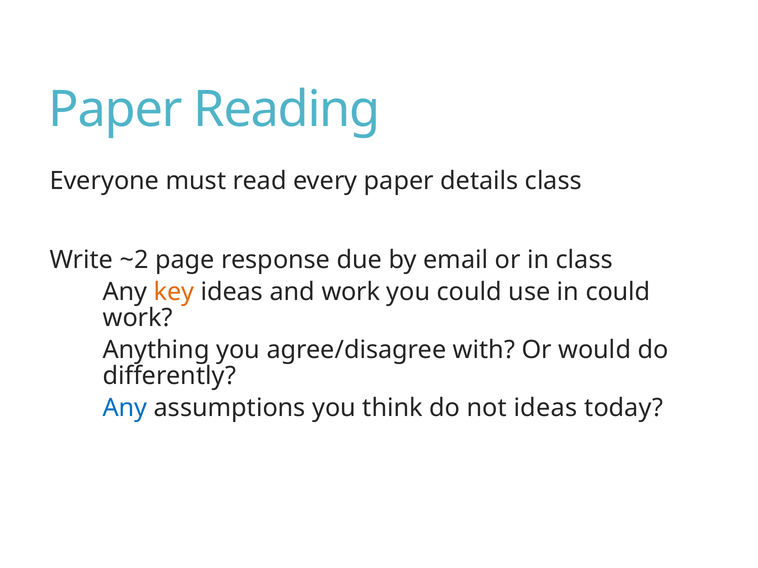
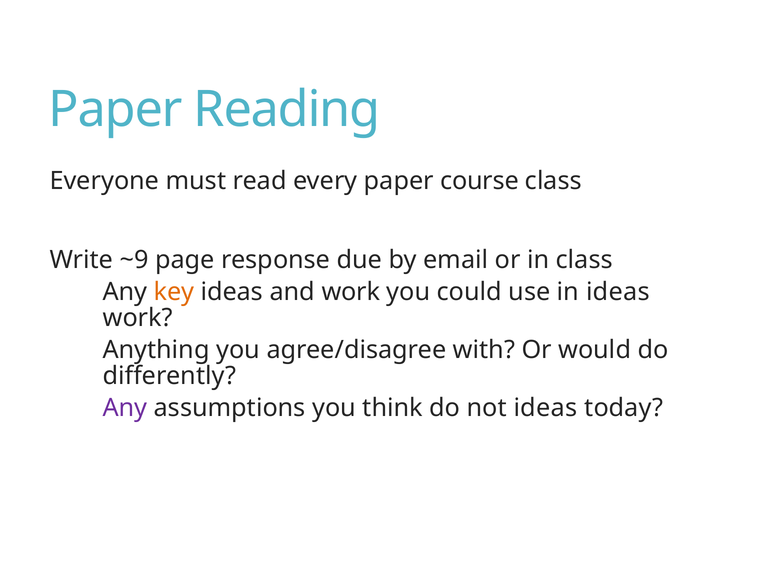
details: details -> course
~2: ~2 -> ~9
in could: could -> ideas
Any at (125, 408) colour: blue -> purple
